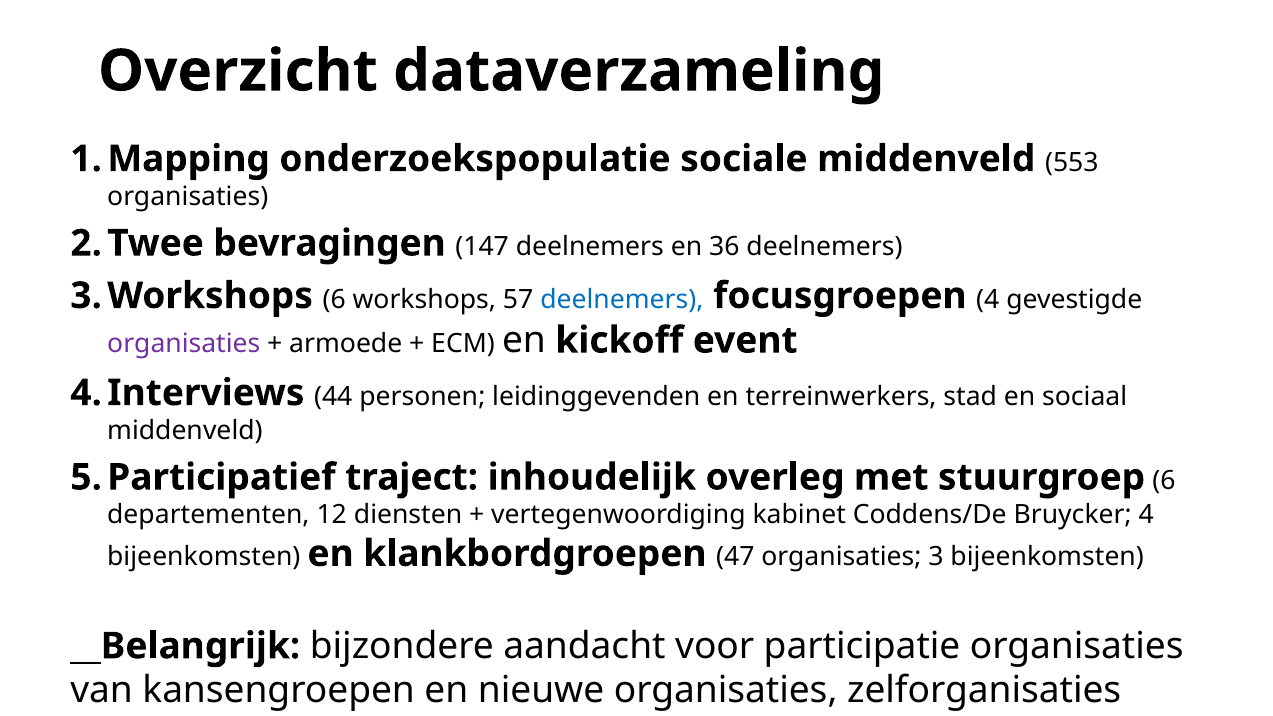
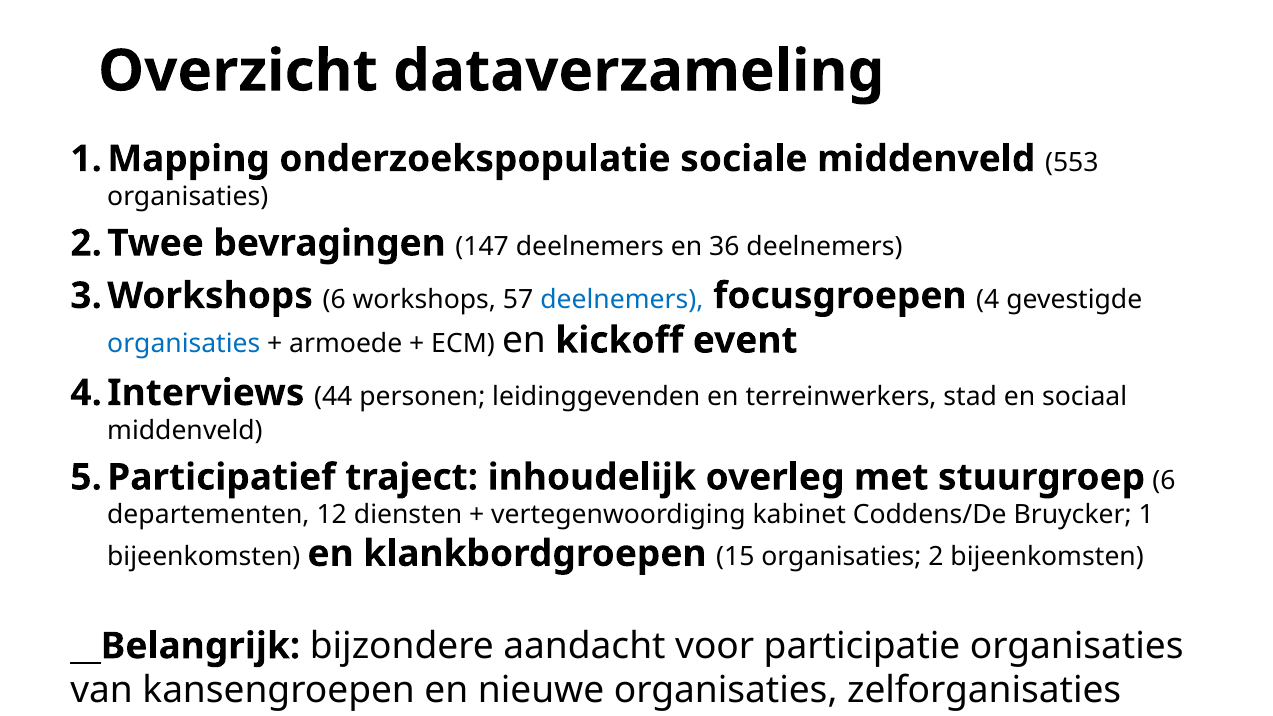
organisaties at (184, 344) colour: purple -> blue
Bruycker 4: 4 -> 1
47: 47 -> 15
3: 3 -> 2
